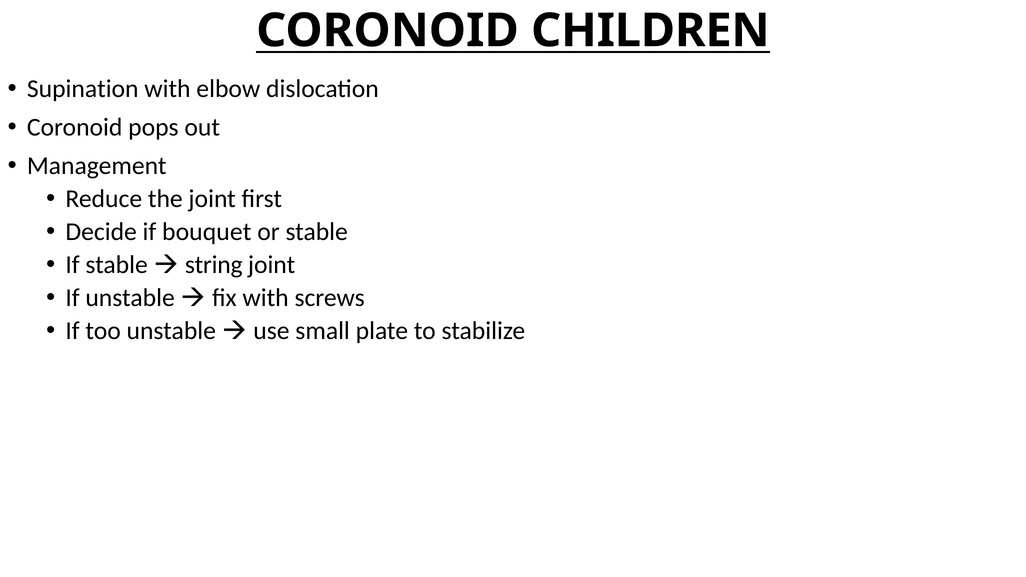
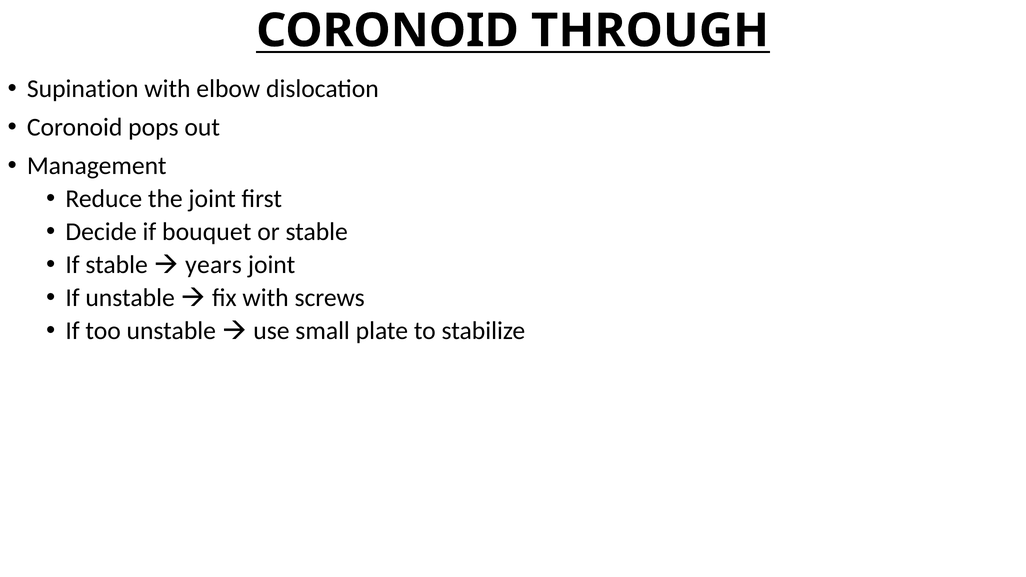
CHILDREN: CHILDREN -> THROUGH
string: string -> years
